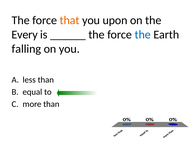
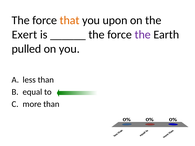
Every: Every -> Exert
the at (143, 35) colour: blue -> purple
falling: falling -> pulled
